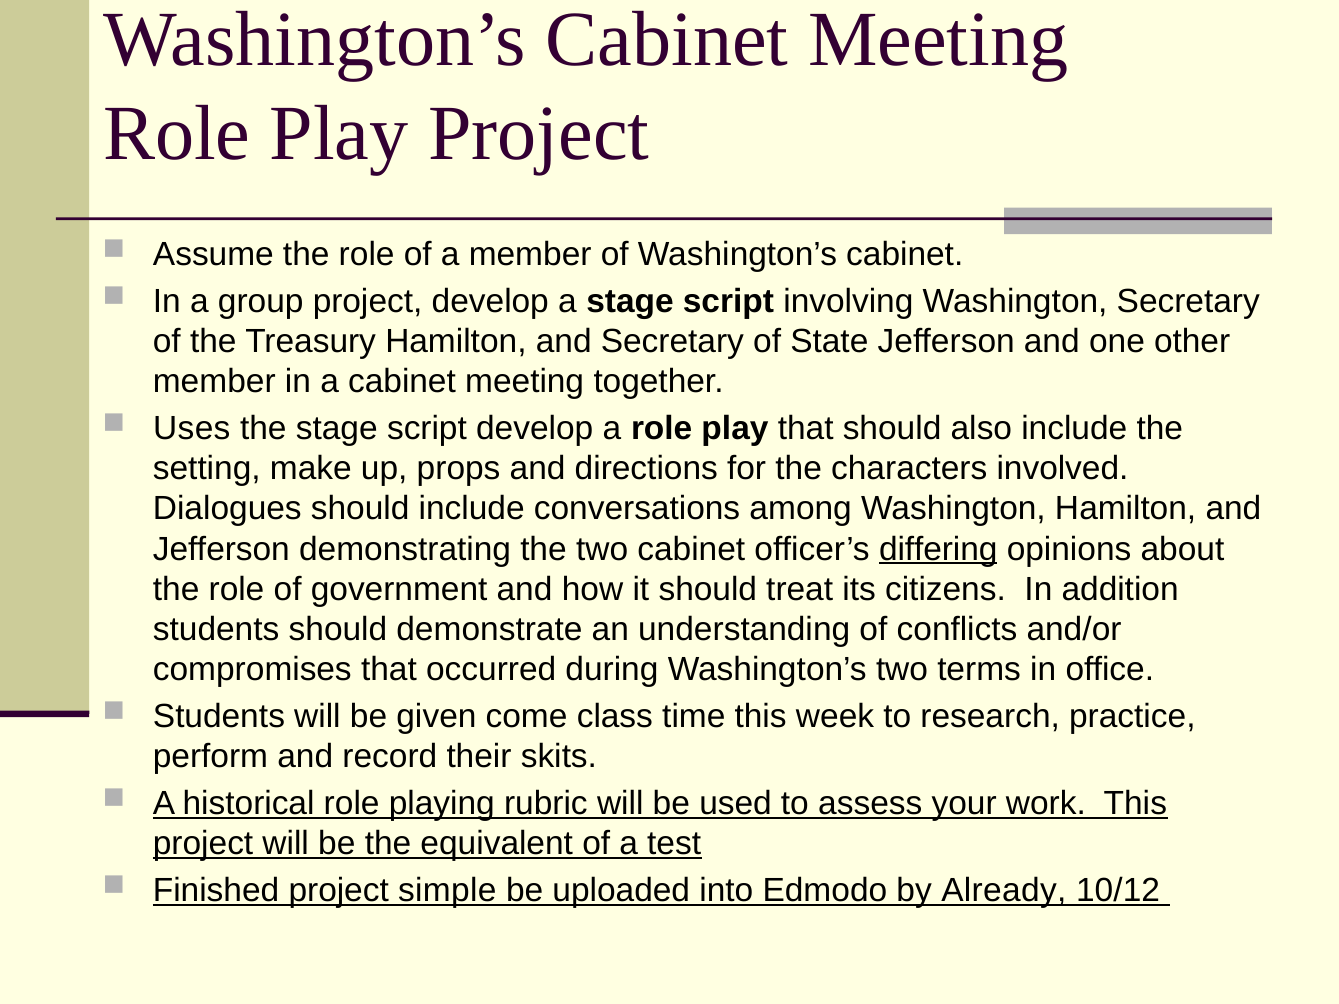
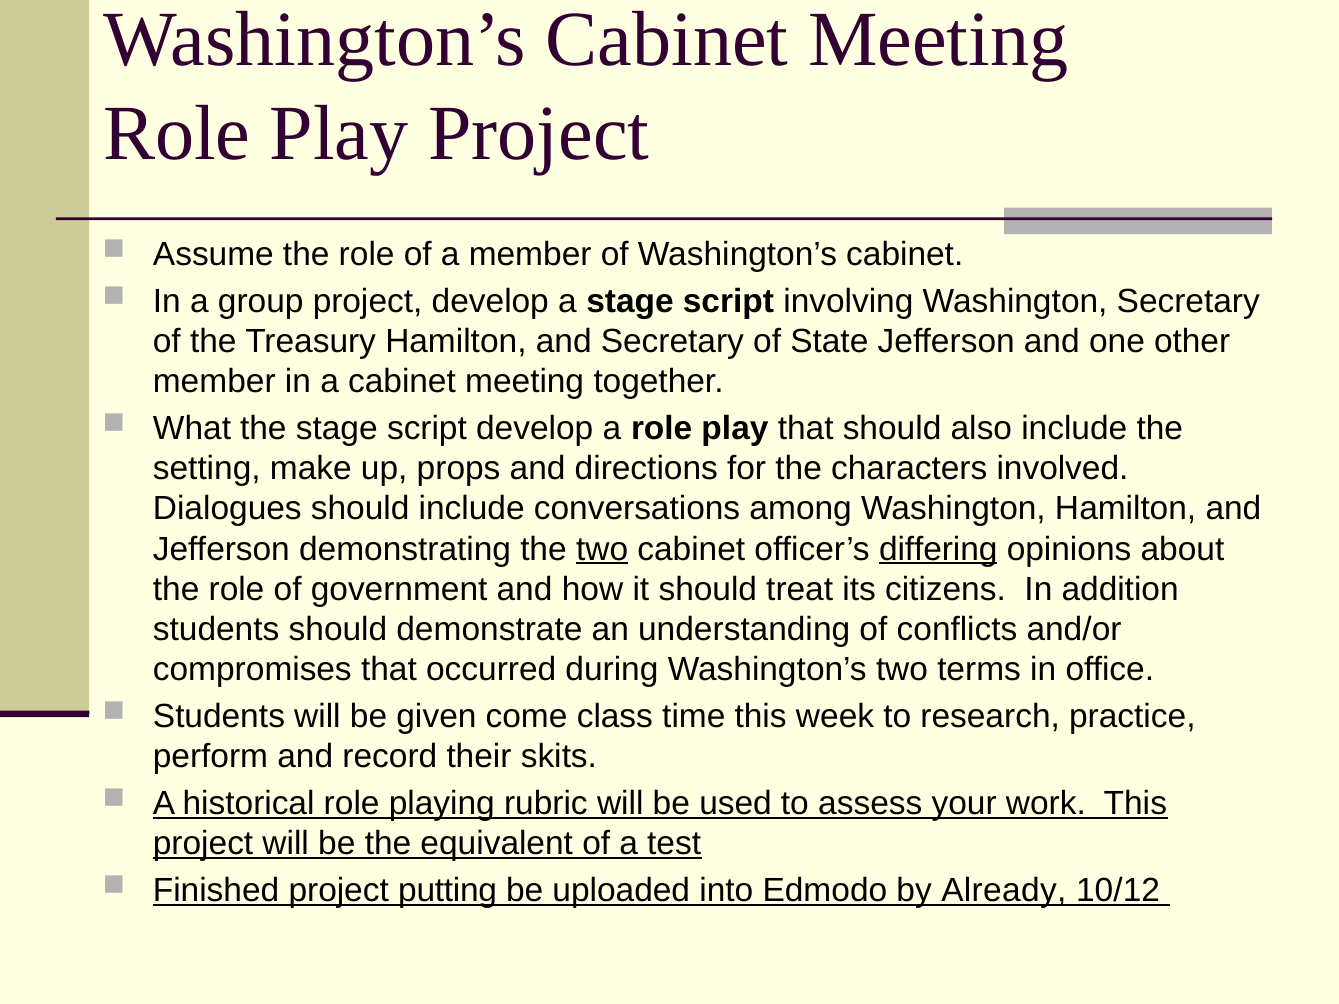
Uses: Uses -> What
two at (602, 549) underline: none -> present
simple: simple -> putting
